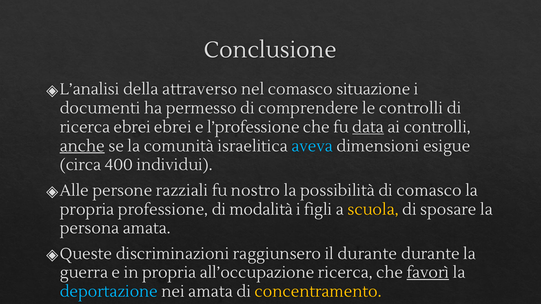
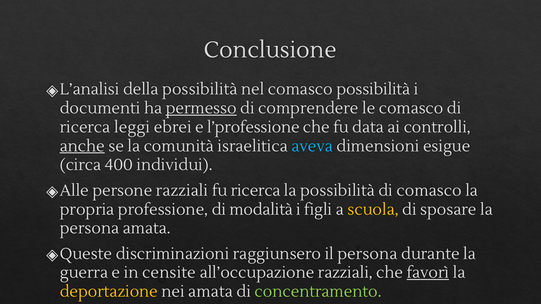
della attraverso: attraverso -> possibilità
comasco situazione: situazione -> possibilità
permesso underline: none -> present
le controlli: controlli -> comasco
ricerca ebrei: ebrei -> leggi
data underline: present -> none
fu nostro: nostro -> ricerca
il durante: durante -> persona
in propria: propria -> censite
all’occupazione ricerca: ricerca -> razziali
deportazione colour: light blue -> yellow
concentramento colour: yellow -> light green
